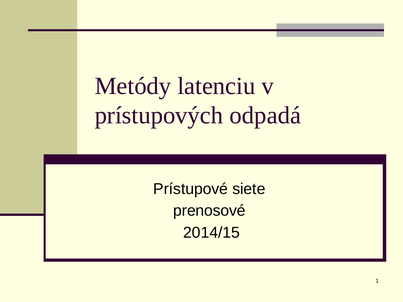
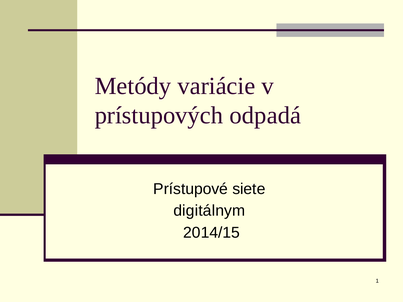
latenciu: latenciu -> variácie
prenosové: prenosové -> digitálnym
